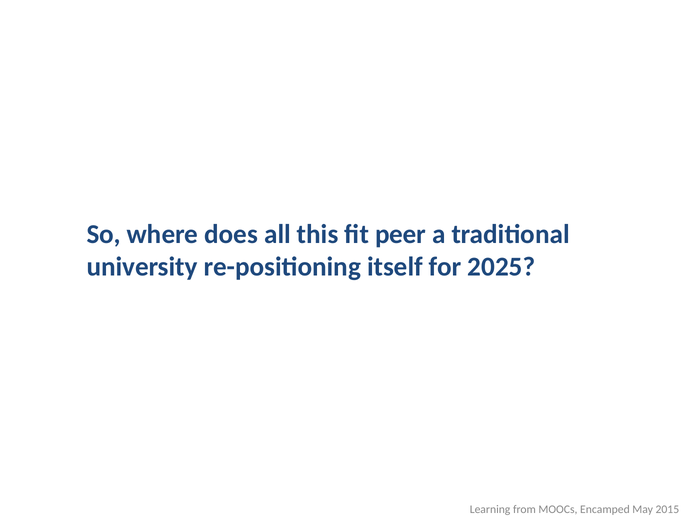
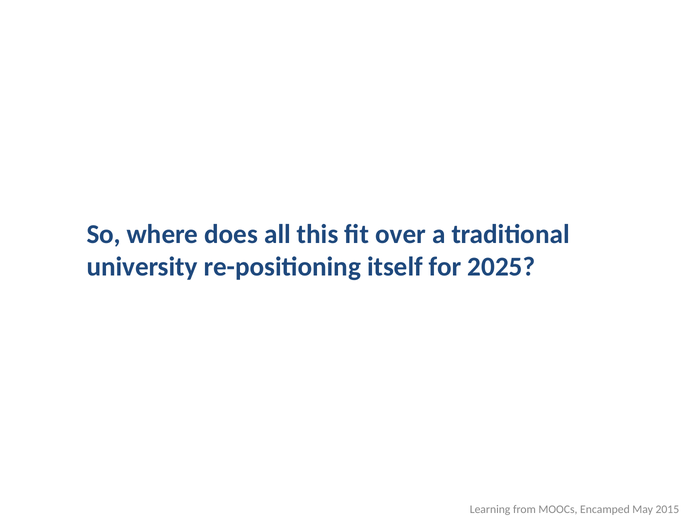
peer: peer -> over
